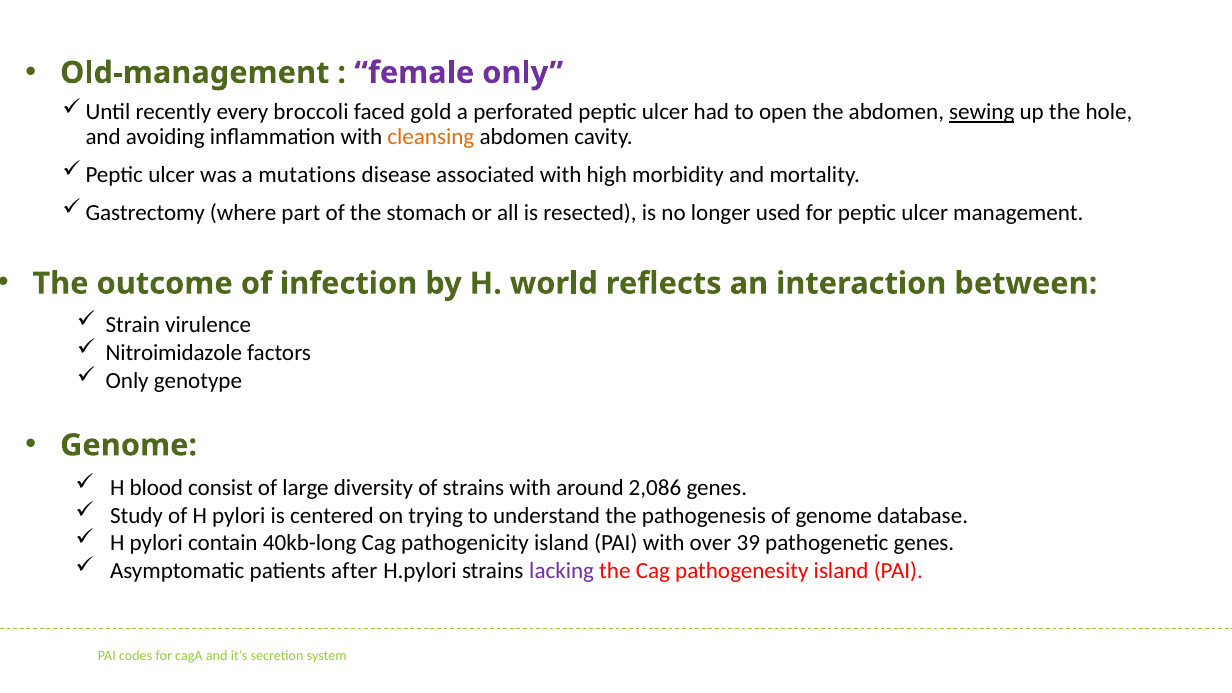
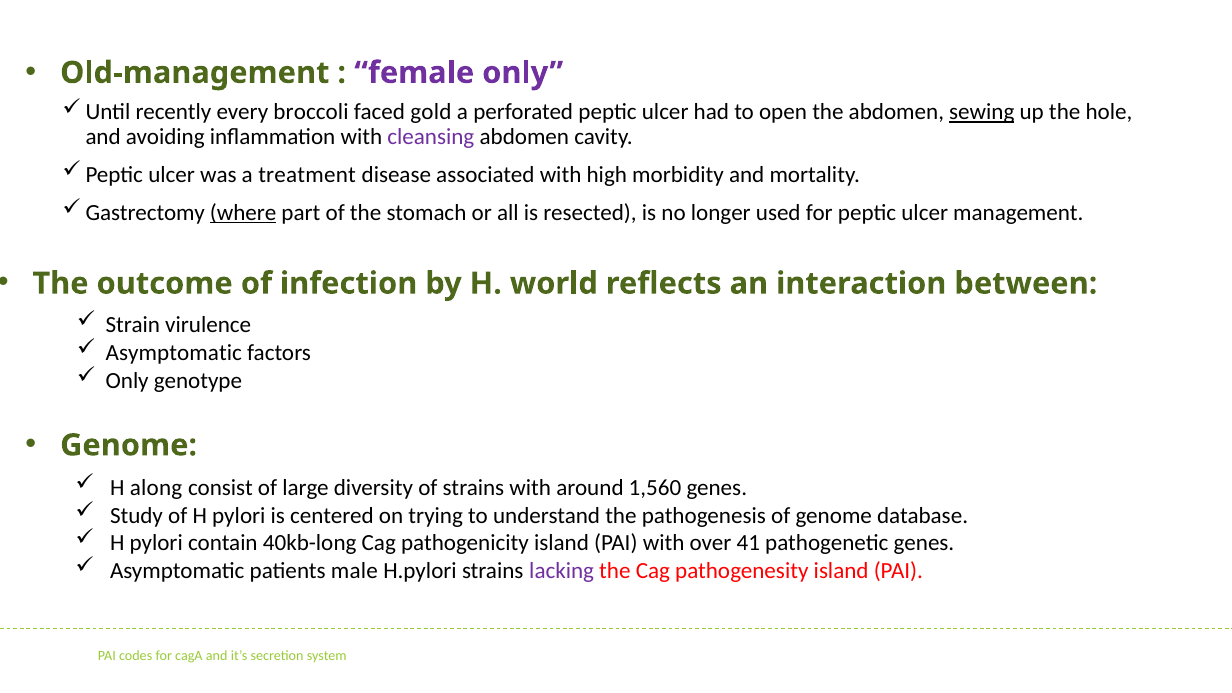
cleansing colour: orange -> purple
mutations: mutations -> treatment
where underline: none -> present
Nitroimidazole at (174, 353): Nitroimidazole -> Asymptomatic
blood: blood -> along
2,086: 2,086 -> 1,560
39: 39 -> 41
after: after -> male
